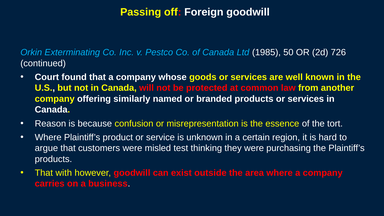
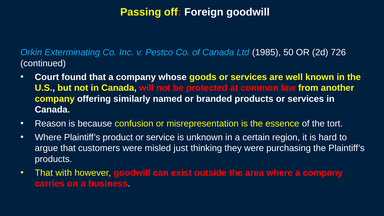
test: test -> just
